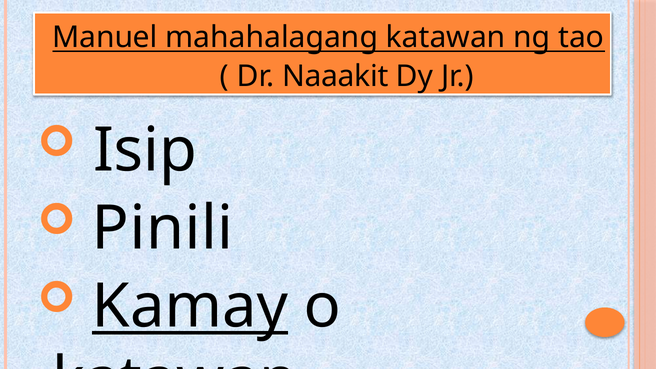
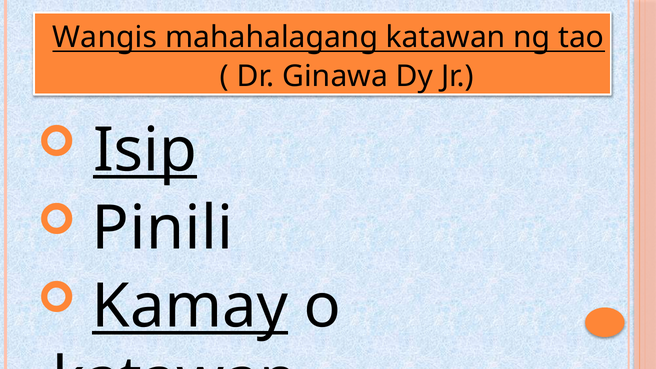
Manuel: Manuel -> Wangis
Naaakit: Naaakit -> Ginawa
Isip underline: none -> present
